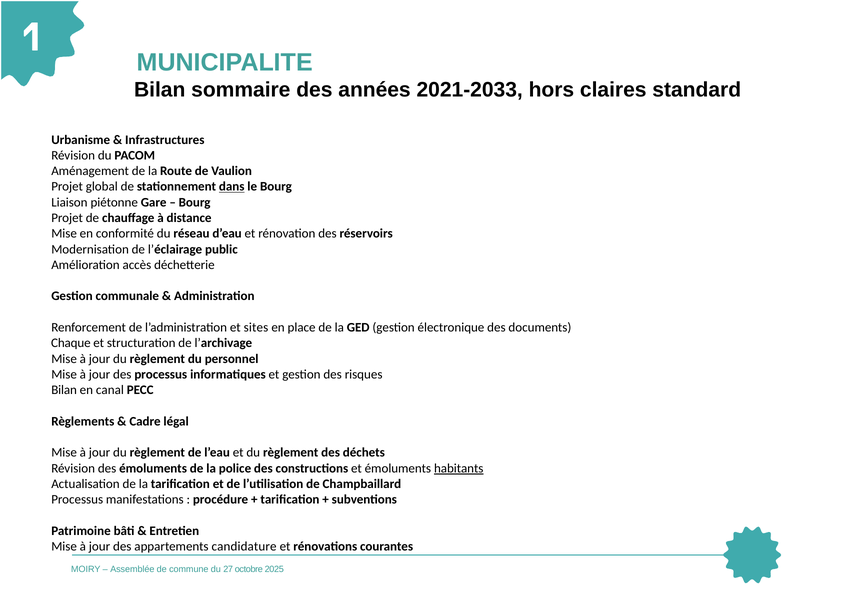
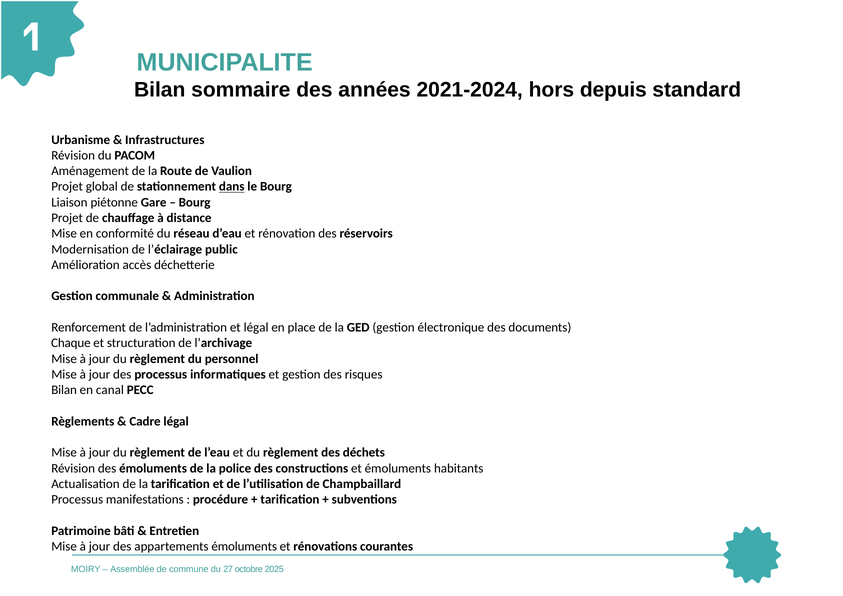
2021-2033: 2021-2033 -> 2021-2024
claires: claires -> depuis
et sites: sites -> légal
habitants underline: present -> none
appartements candidature: candidature -> émoluments
